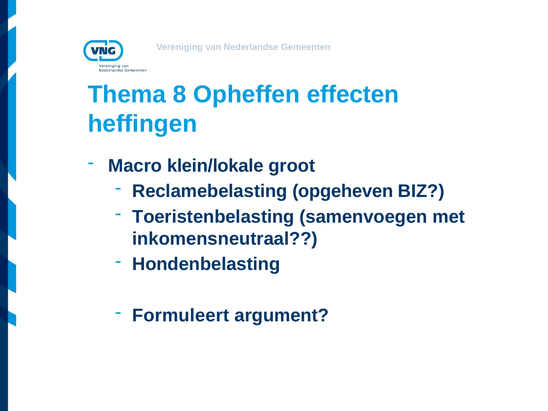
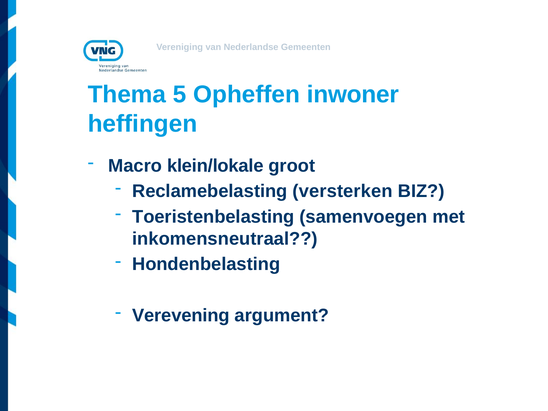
8: 8 -> 5
effecten: effecten -> inwoner
opgeheven: opgeheven -> versterken
Formuleert: Formuleert -> Verevening
